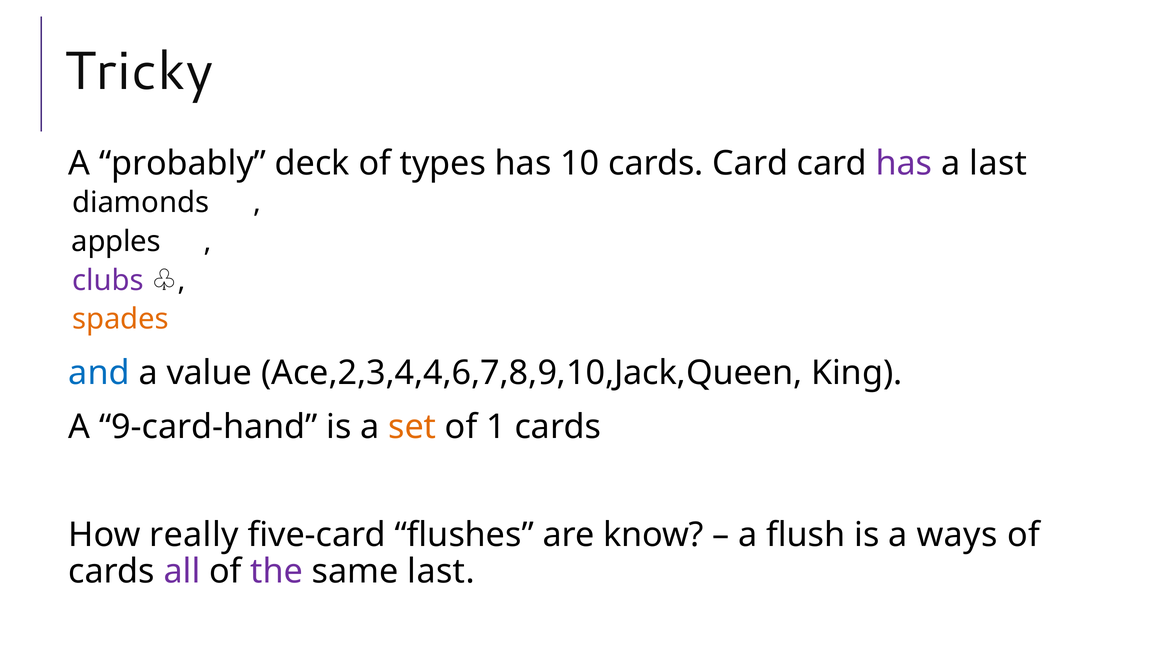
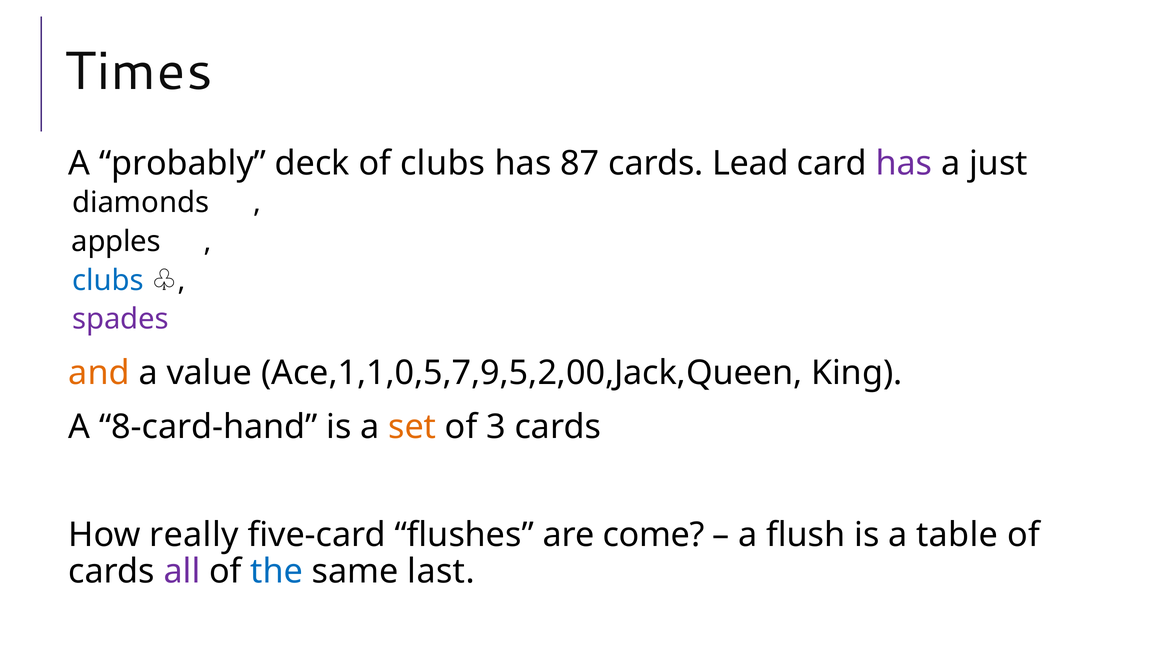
Tricky: Tricky -> Times
of types: types -> clubs
10: 10 -> 87
cards Card: Card -> Lead
a last: last -> just
clubs at (108, 280) colour: purple -> blue
spades colour: orange -> purple
and colour: blue -> orange
Ace,2,3,4,4,6,7,8,9,10,Jack,Queen: Ace,2,3,4,4,6,7,8,9,10,Jack,Queen -> Ace,1,1,0,5,7,9,5,2,00,Jack,Queen
9-card-hand: 9-card-hand -> 8-card-hand
1: 1 -> 3
know: know -> come
ways: ways -> table
the colour: purple -> blue
